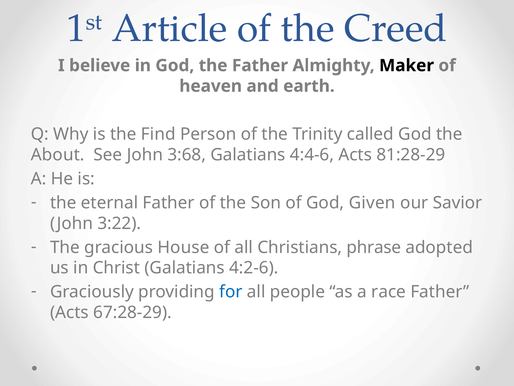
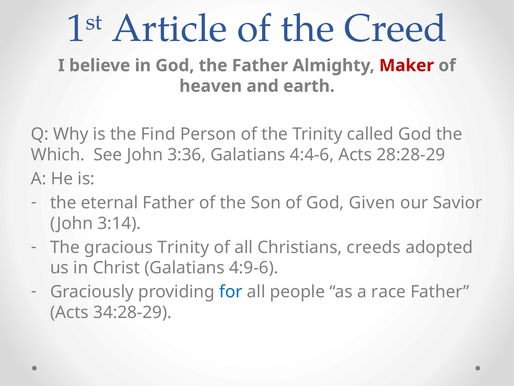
Maker colour: black -> red
About: About -> Which
3:68: 3:68 -> 3:36
81:28-29: 81:28-29 -> 28:28-29
3:22: 3:22 -> 3:14
gracious House: House -> Trinity
phrase: phrase -> creeds
4:2-6: 4:2-6 -> 4:9-6
67:28-29: 67:28-29 -> 34:28-29
